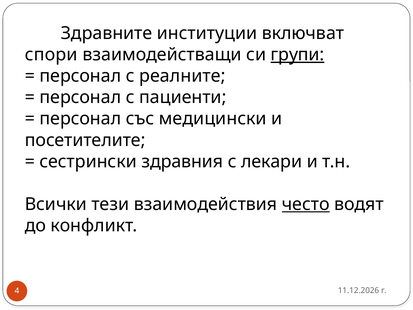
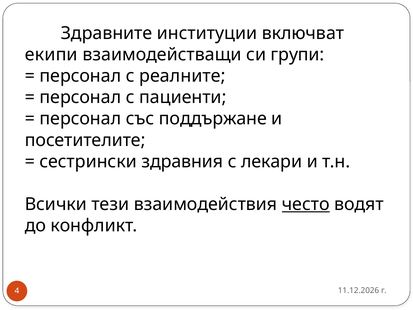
спори: спори -> екипи
групи underline: present -> none
медицински: медицински -> поддържане
